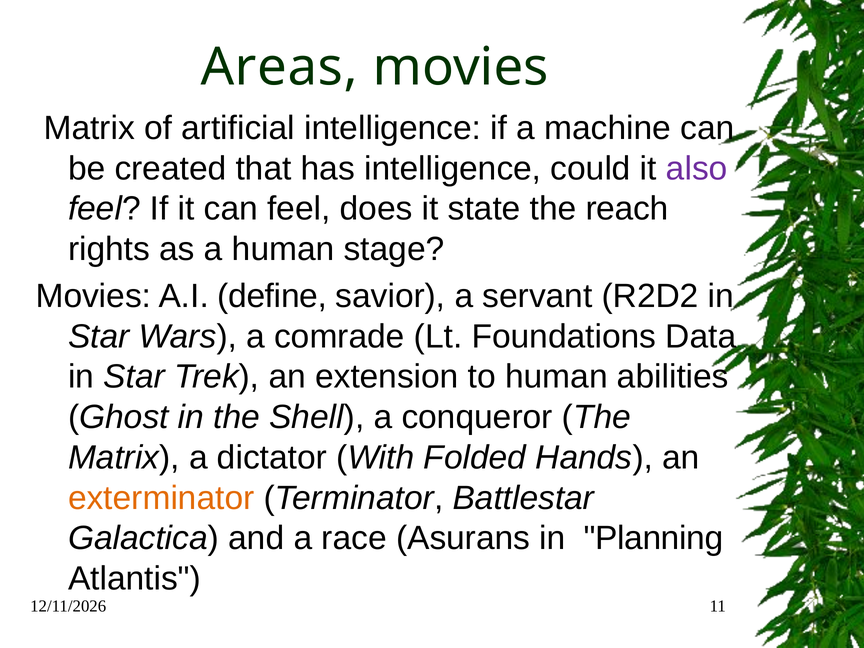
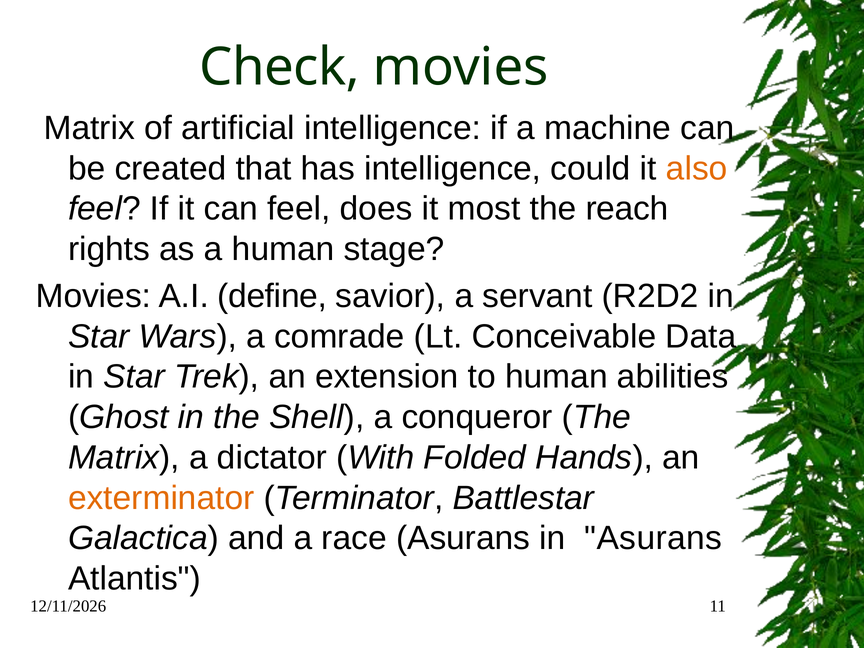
Areas: Areas -> Check
also colour: purple -> orange
state: state -> most
Foundations: Foundations -> Conceivable
in Planning: Planning -> Asurans
